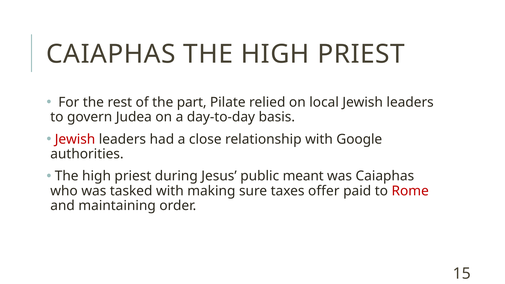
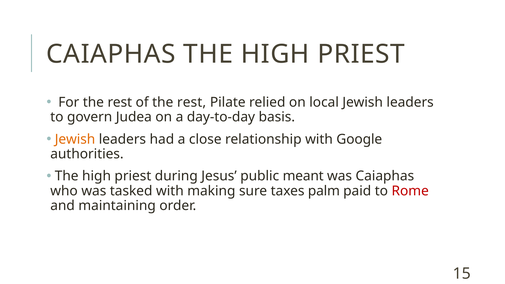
of the part: part -> rest
Jewish at (75, 139) colour: red -> orange
offer: offer -> palm
